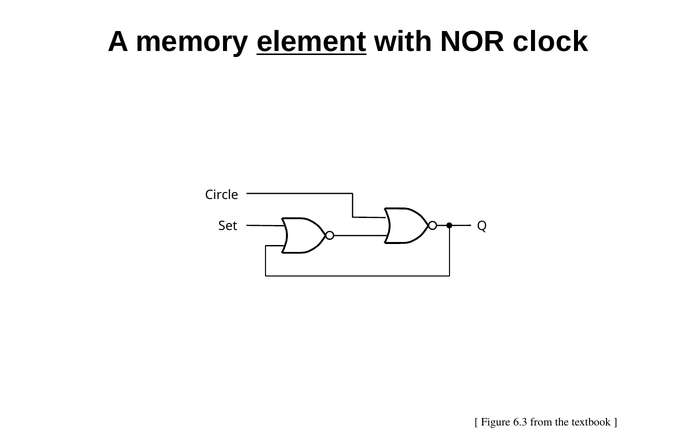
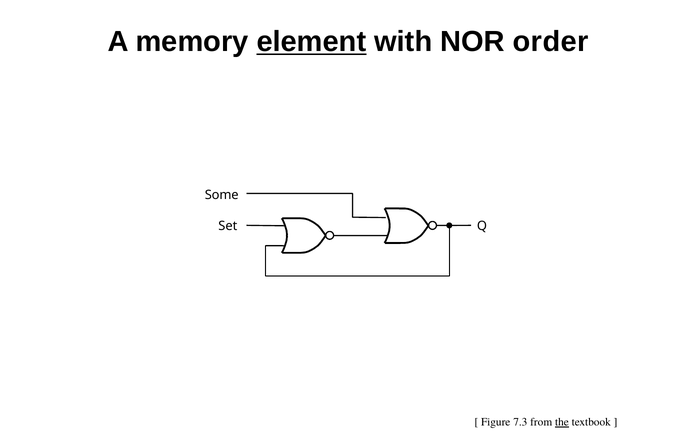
clock: clock -> order
Circle: Circle -> Some
6.3: 6.3 -> 7.3
the underline: none -> present
